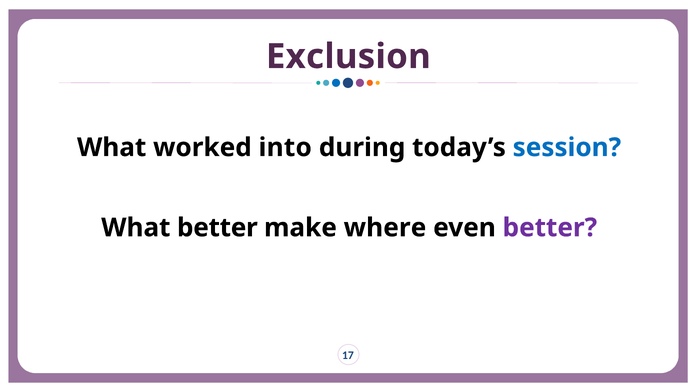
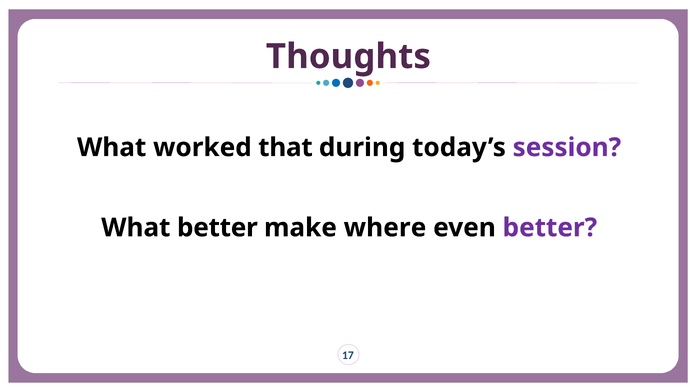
Exclusion: Exclusion -> Thoughts
into: into -> that
session colour: blue -> purple
